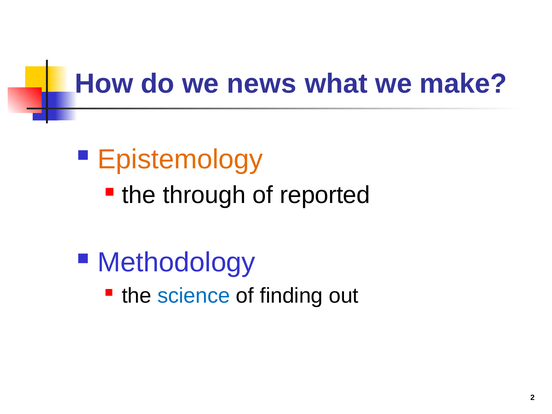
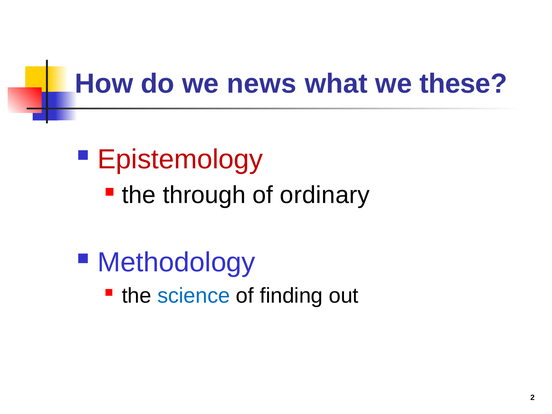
make: make -> these
Epistemology colour: orange -> red
reported: reported -> ordinary
